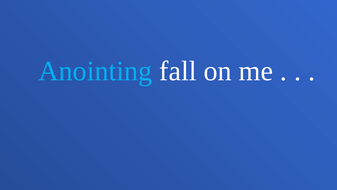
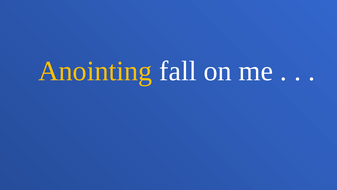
Anointing colour: light blue -> yellow
